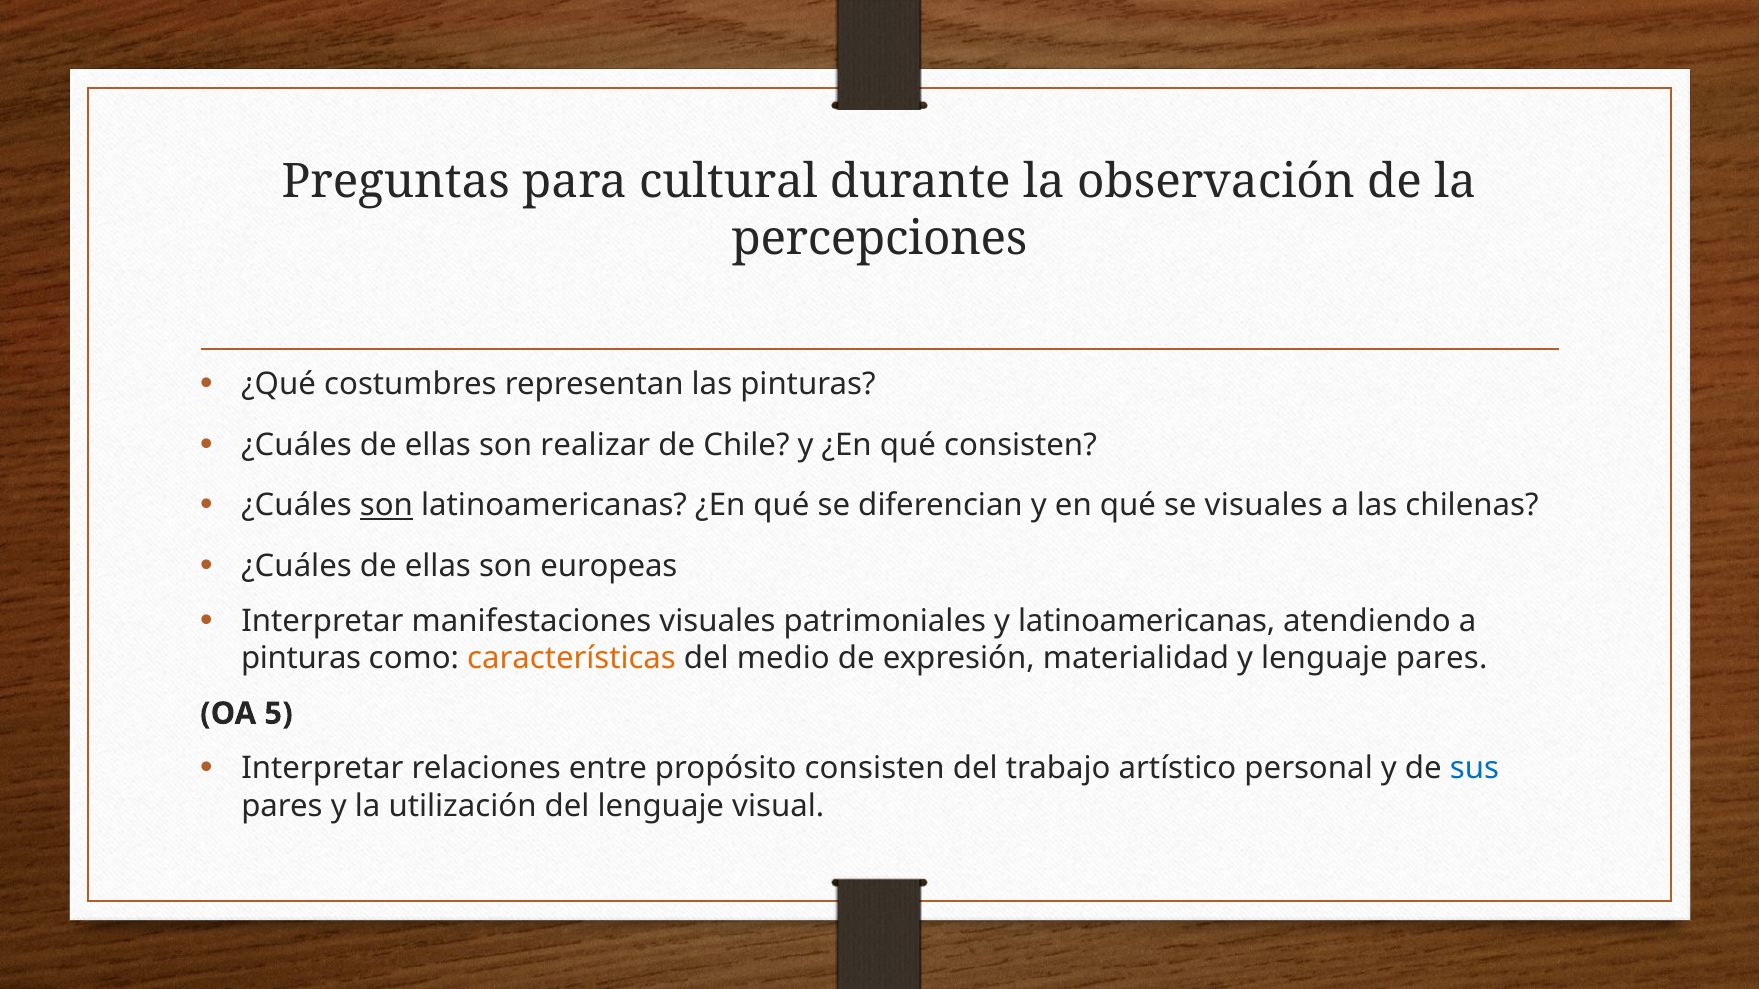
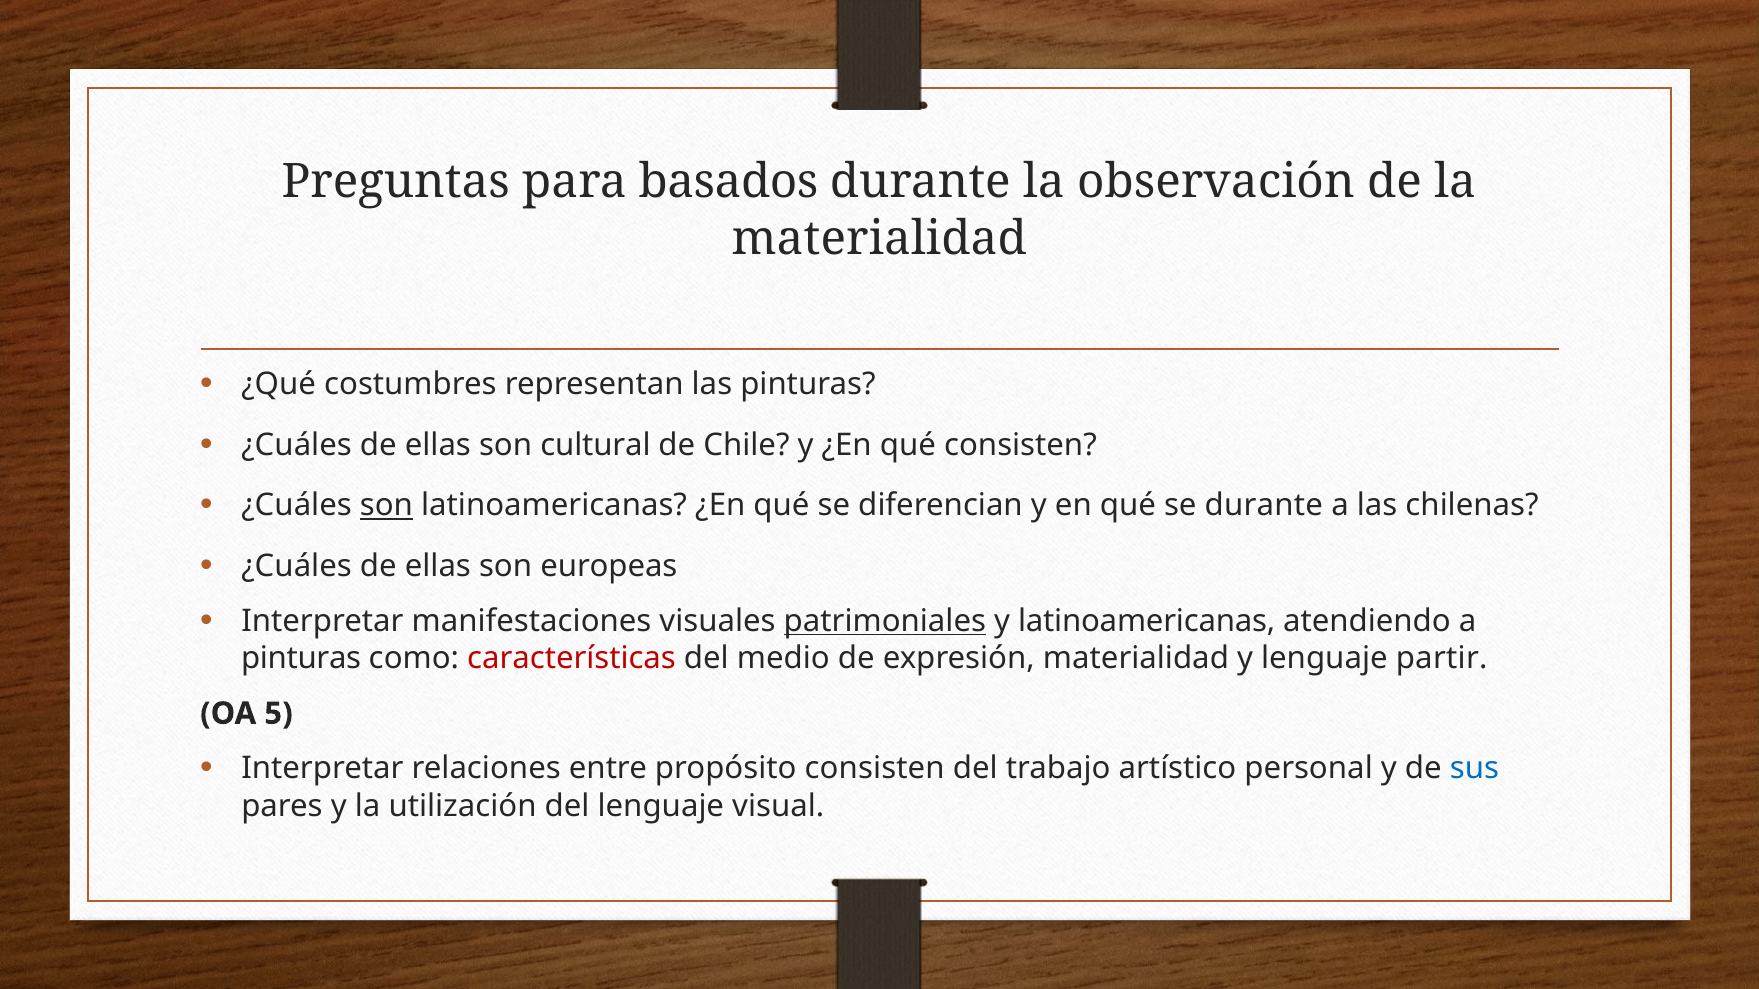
cultural: cultural -> basados
percepciones at (879, 239): percepciones -> materialidad
realizar: realizar -> cultural
se visuales: visuales -> durante
patrimoniales underline: none -> present
características colour: orange -> red
lenguaje pares: pares -> partir
